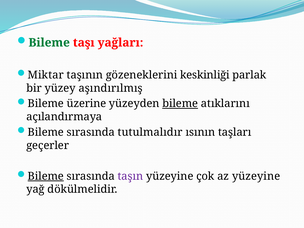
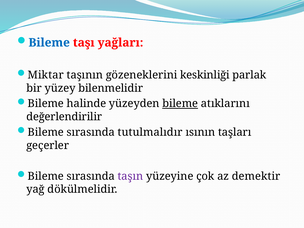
Bileme at (49, 43) colour: green -> blue
aşındırılmış: aşındırılmış -> bilenmelidir
üzerine: üzerine -> halinde
açılandırmaya: açılandırmaya -> değerlendirilir
Bileme at (46, 176) underline: present -> none
az yüzeyine: yüzeyine -> demektir
